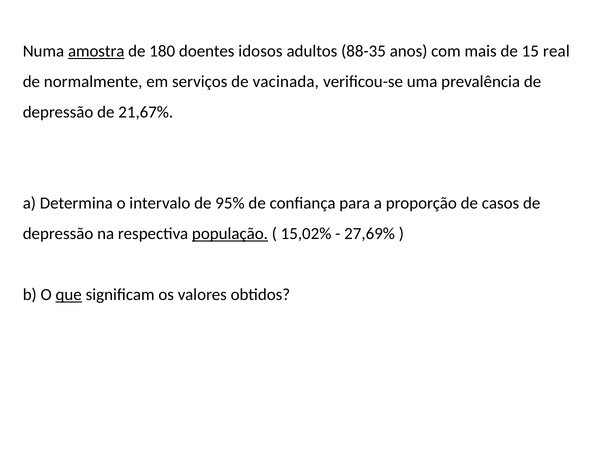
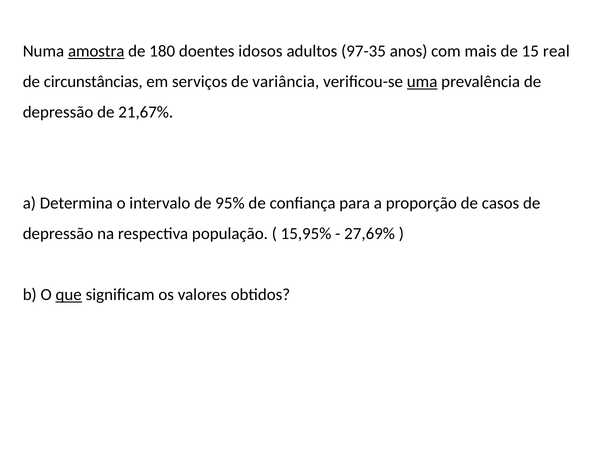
88-35: 88-35 -> 97-35
normalmente: normalmente -> circunstâncias
vacinada: vacinada -> variância
uma underline: none -> present
população underline: present -> none
15,02%: 15,02% -> 15,95%
